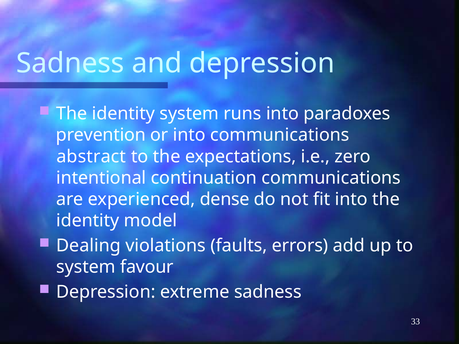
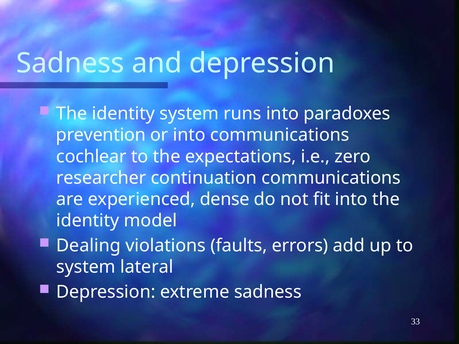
abstract: abstract -> cochlear
intentional: intentional -> researcher
favour: favour -> lateral
